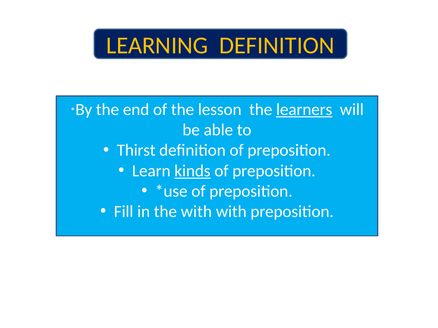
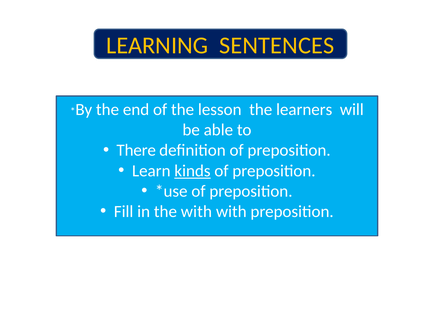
LEARNING DEFINITION: DEFINITION -> SENTENCES
learners underline: present -> none
Thirst: Thirst -> There
